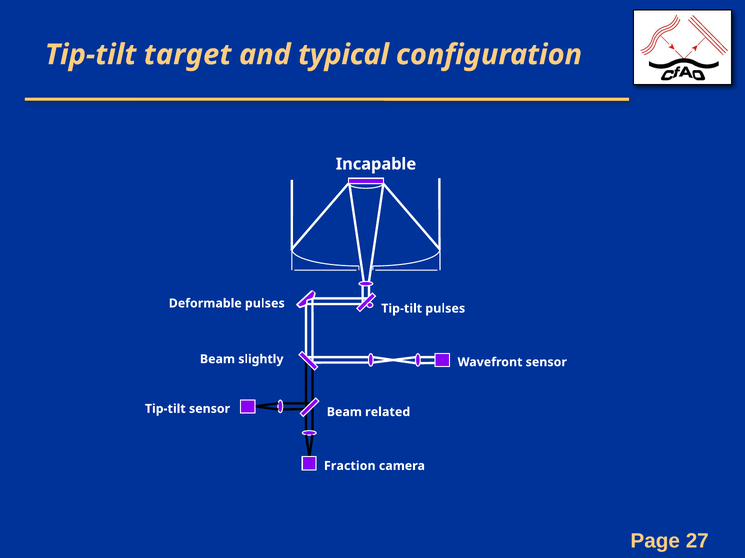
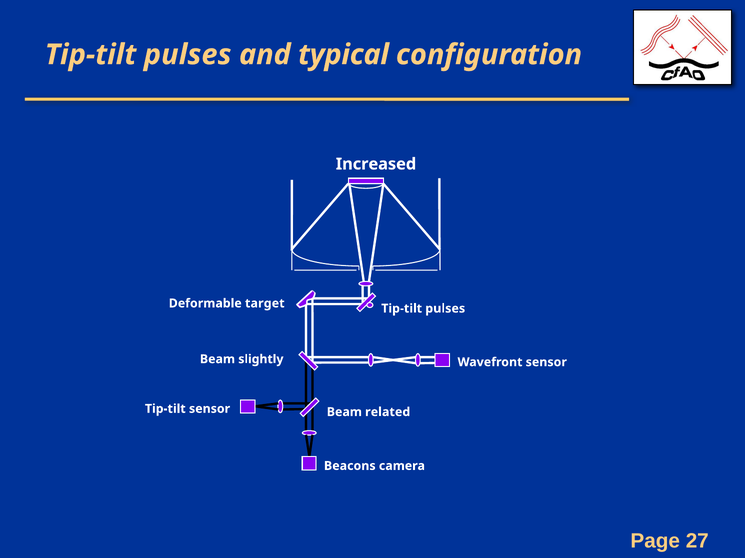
target at (188, 55): target -> pulses
Incapable: Incapable -> Increased
Deformable pulses: pulses -> target
Fraction: Fraction -> Beacons
